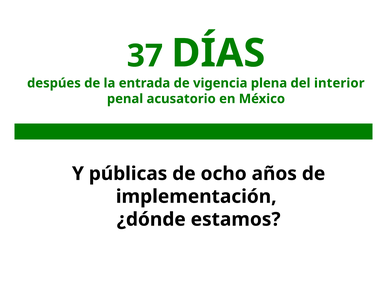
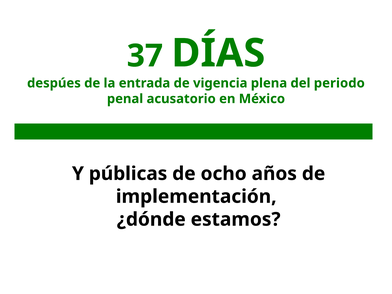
interior: interior -> periodo
